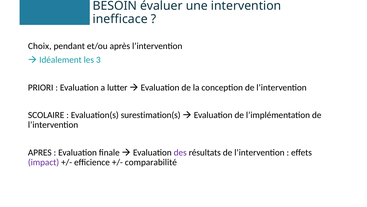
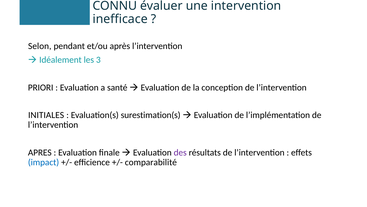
BESOIN: BESOIN -> CONNU
Choix: Choix -> Selon
lutter: lutter -> santé
SCOLAIRE: SCOLAIRE -> INITIALES
impact colour: purple -> blue
